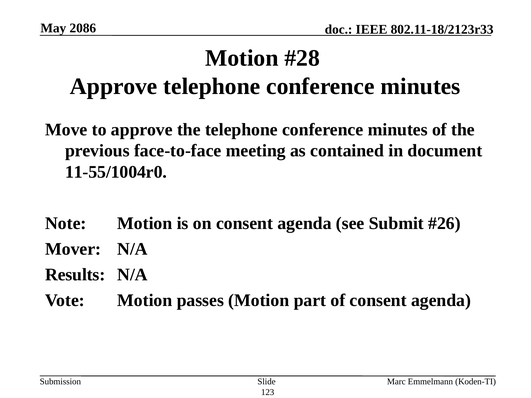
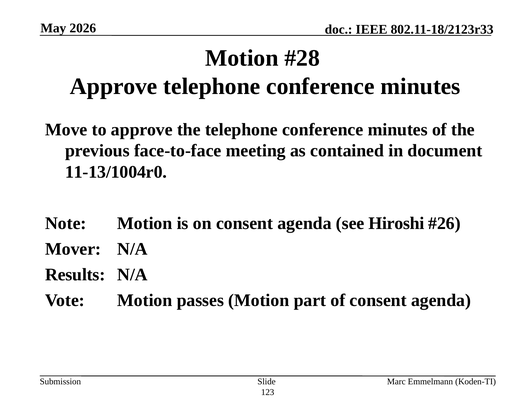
2086: 2086 -> 2026
11-55/1004r0: 11-55/1004r0 -> 11-13/1004r0
Submit: Submit -> Hiroshi
